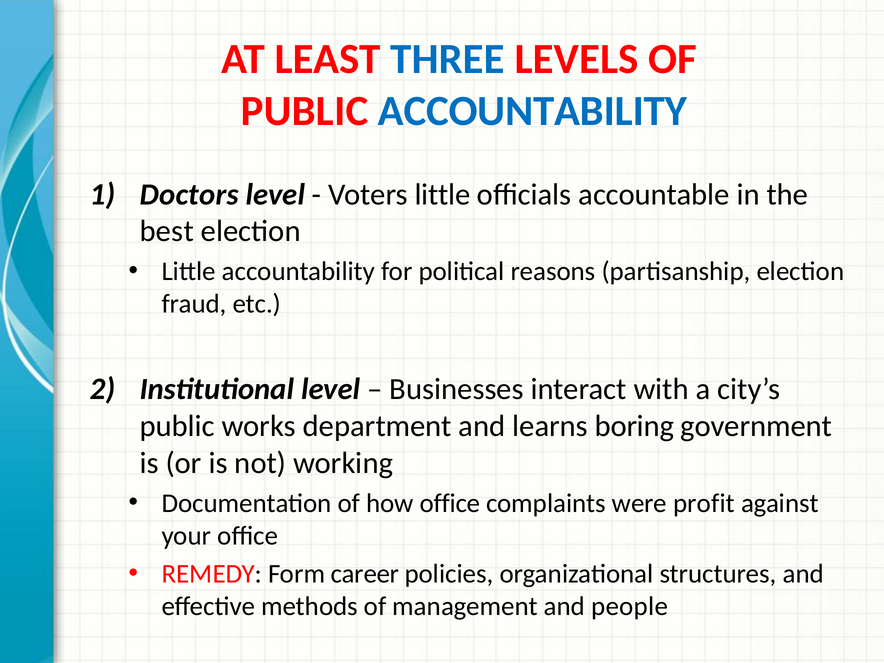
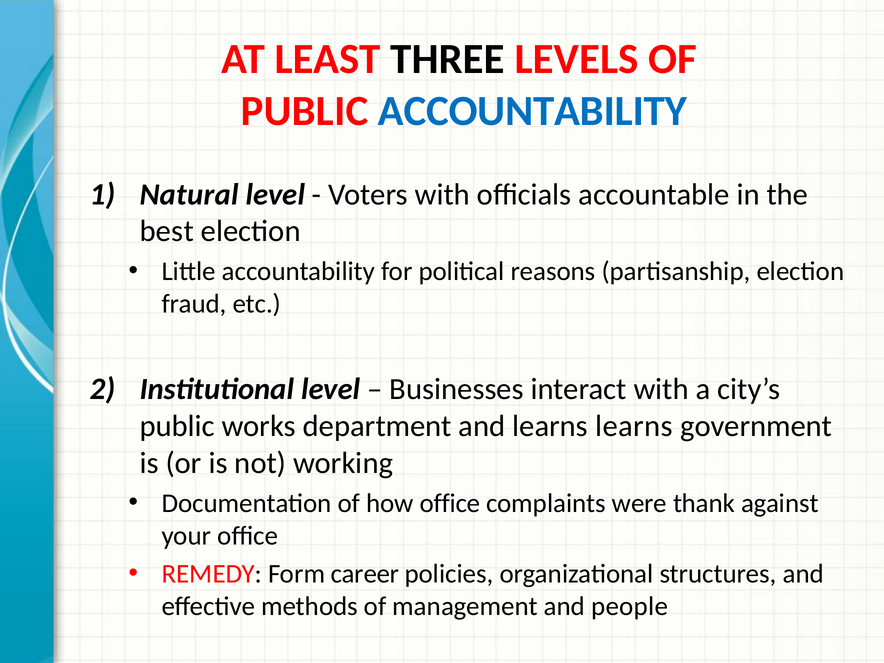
THREE colour: blue -> black
Doctors: Doctors -> Natural
Voters little: little -> with
learns boring: boring -> learns
profit: profit -> thank
